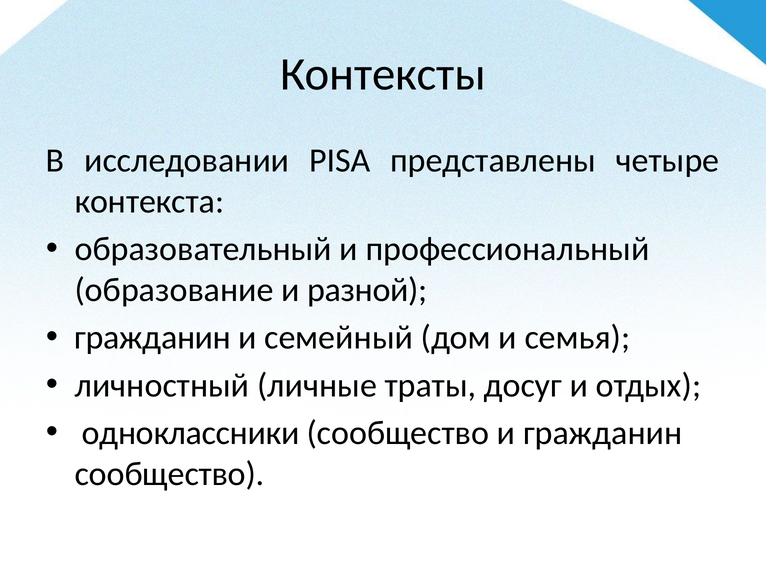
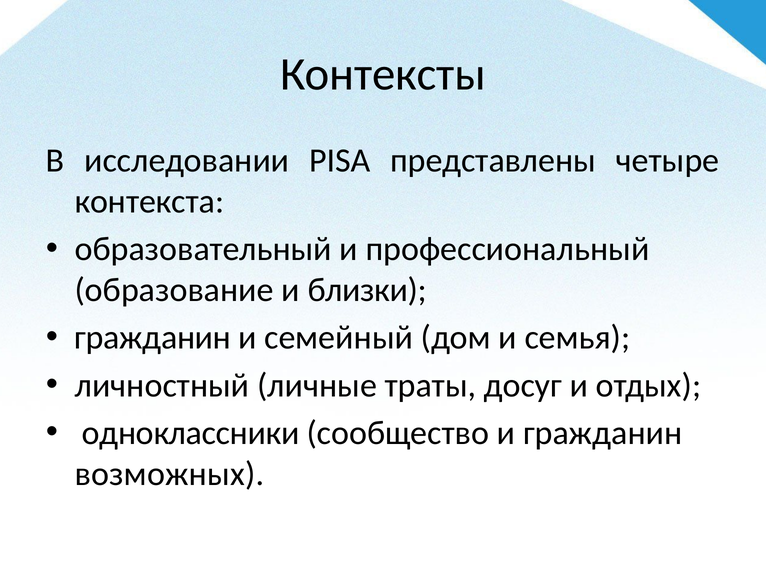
разной: разной -> близки
сообщество at (170, 474): сообщество -> возможных
